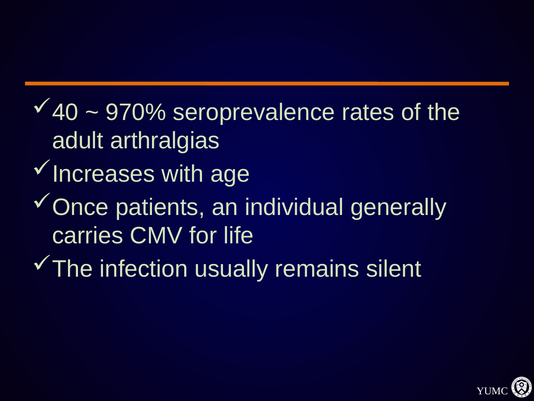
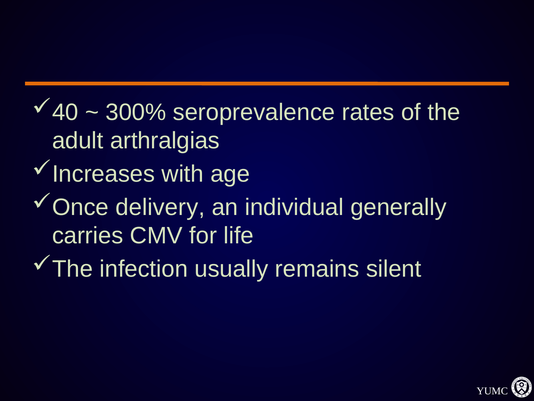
970%: 970% -> 300%
patients: patients -> delivery
